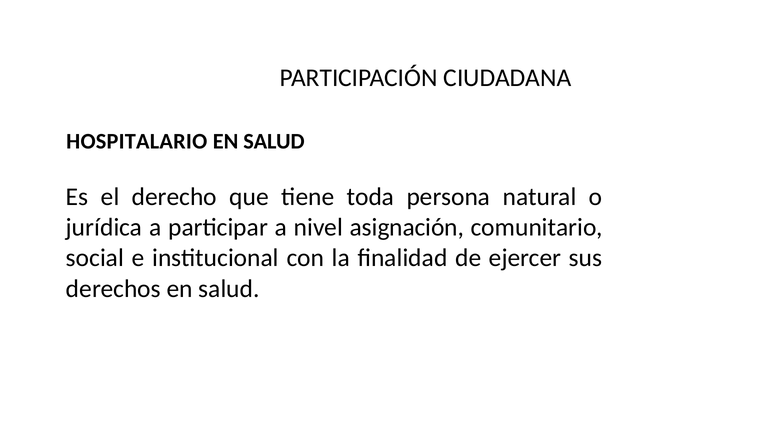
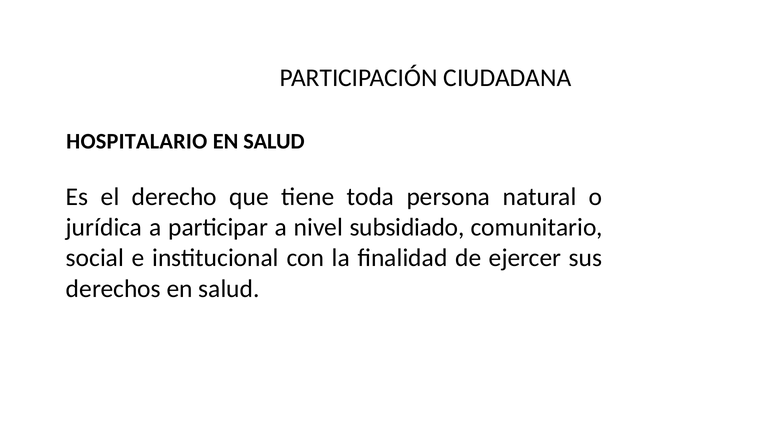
asignación: asignación -> subsidiado
